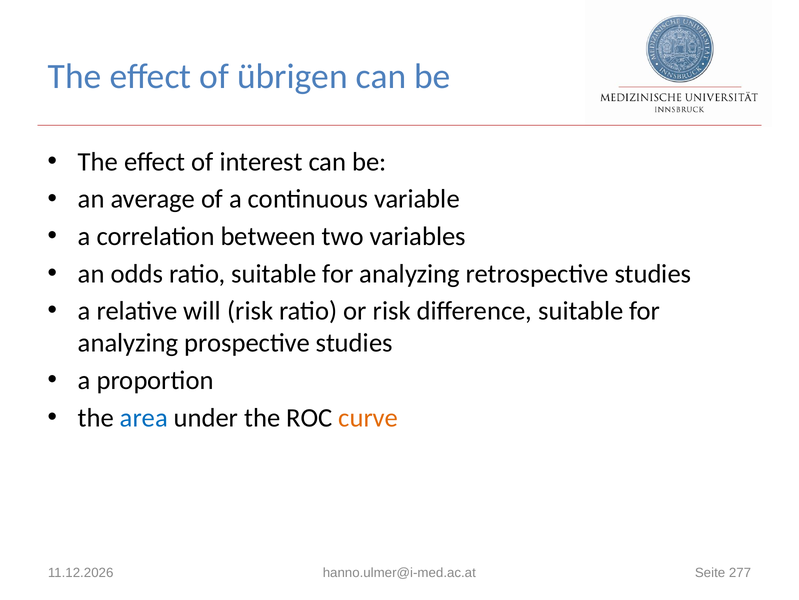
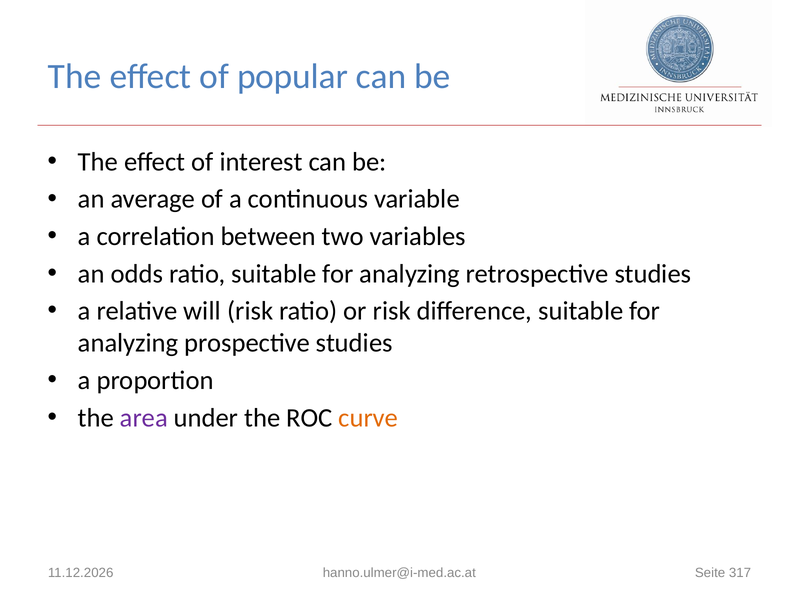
übrigen: übrigen -> popular
area colour: blue -> purple
277: 277 -> 317
